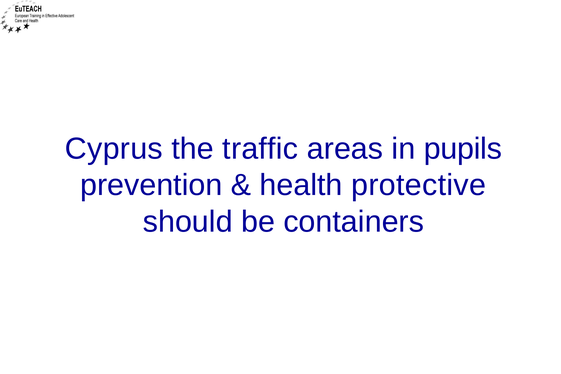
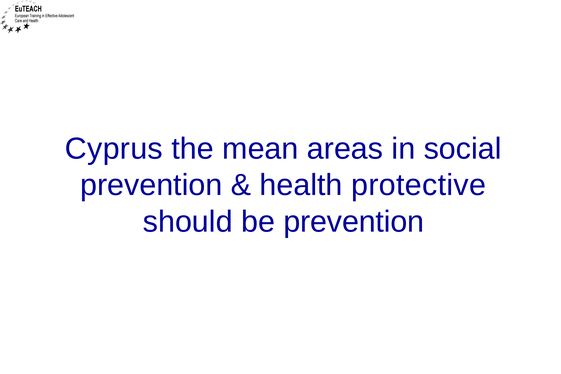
traffic: traffic -> mean
pupils: pupils -> social
be containers: containers -> prevention
